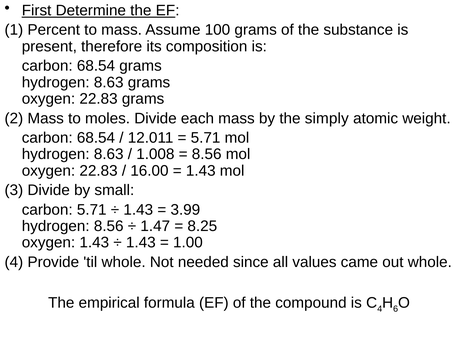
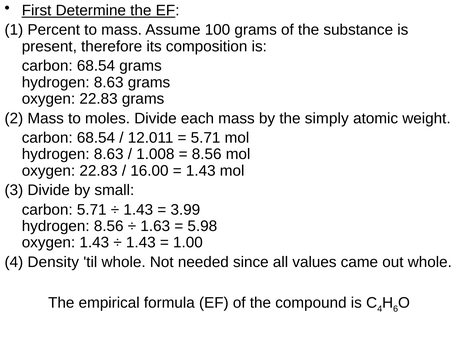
1.47: 1.47 -> 1.63
8.25: 8.25 -> 5.98
Provide: Provide -> Density
